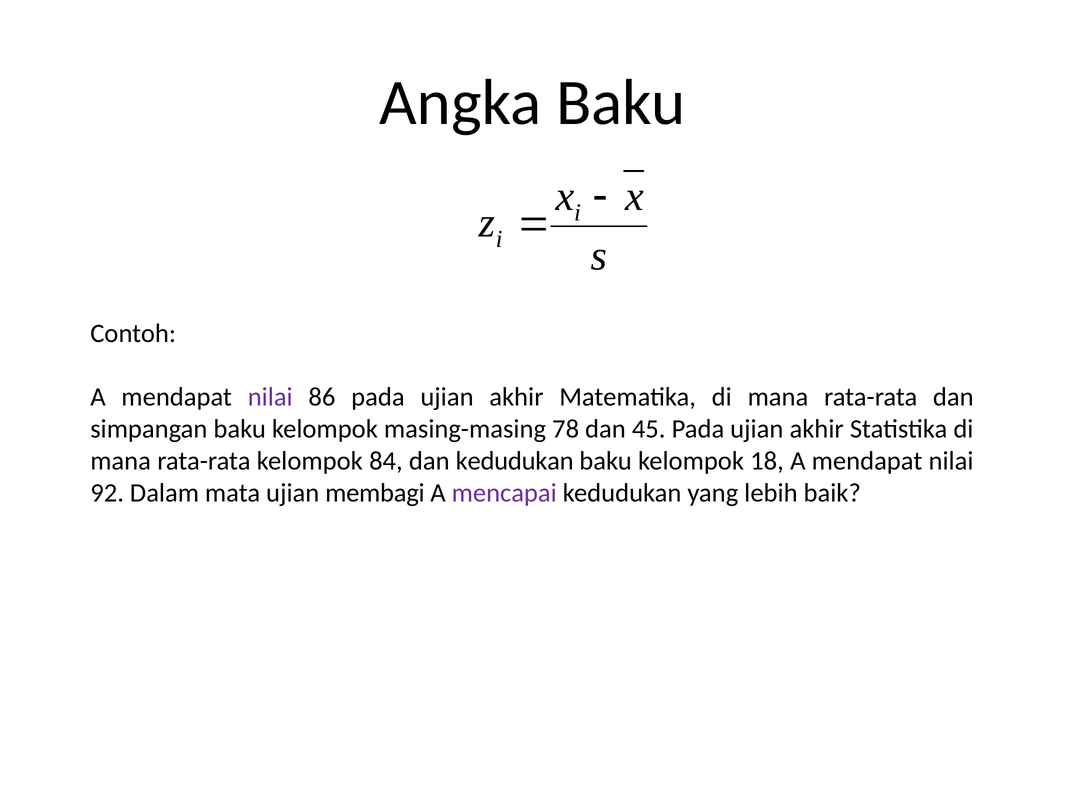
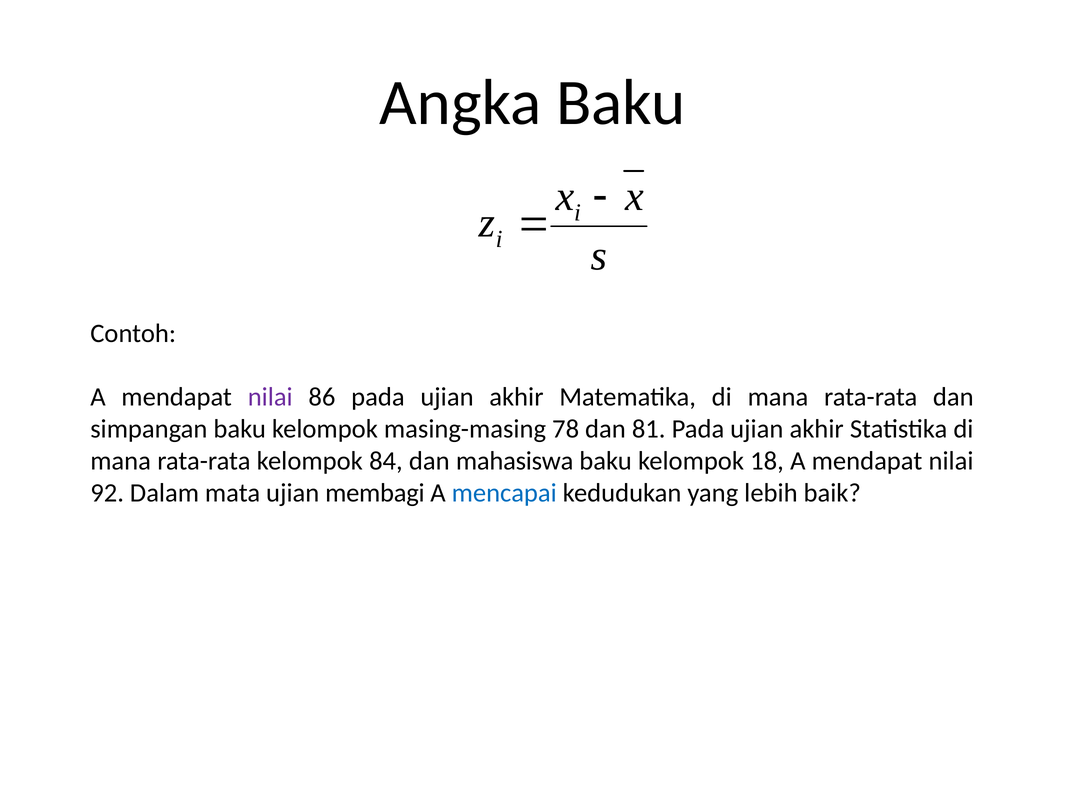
45: 45 -> 81
dan kedudukan: kedudukan -> mahasiswa
mencapai colour: purple -> blue
